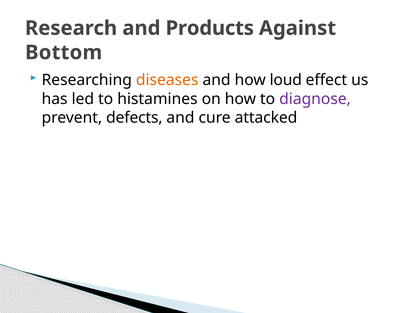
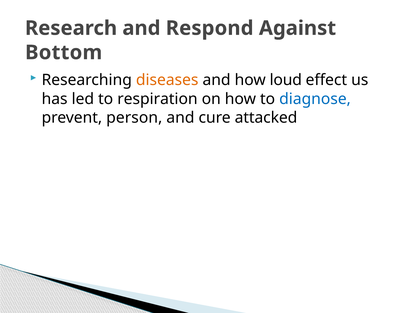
Products: Products -> Respond
histamines: histamines -> respiration
diagnose colour: purple -> blue
defects: defects -> person
